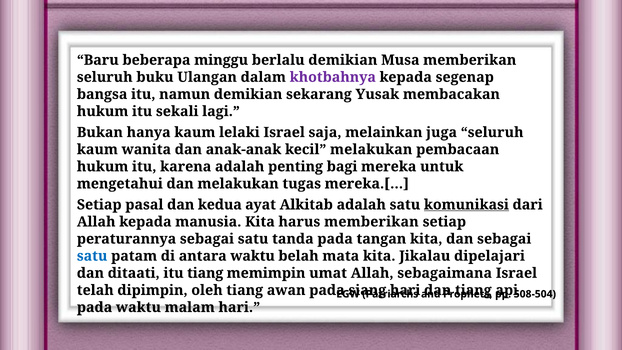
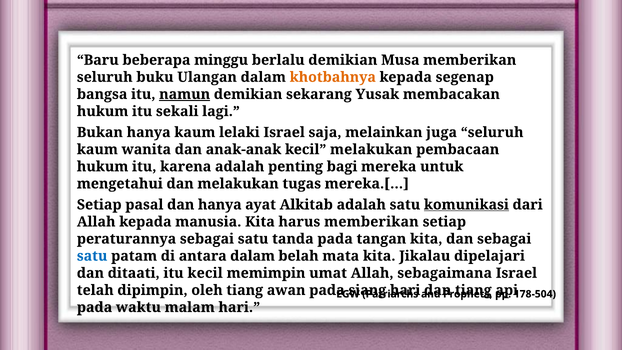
khotbahnya colour: purple -> orange
namun underline: none -> present
dan kedua: kedua -> hanya
antara waktu: waktu -> dalam
itu tiang: tiang -> kecil
508-504: 508-504 -> 178-504
